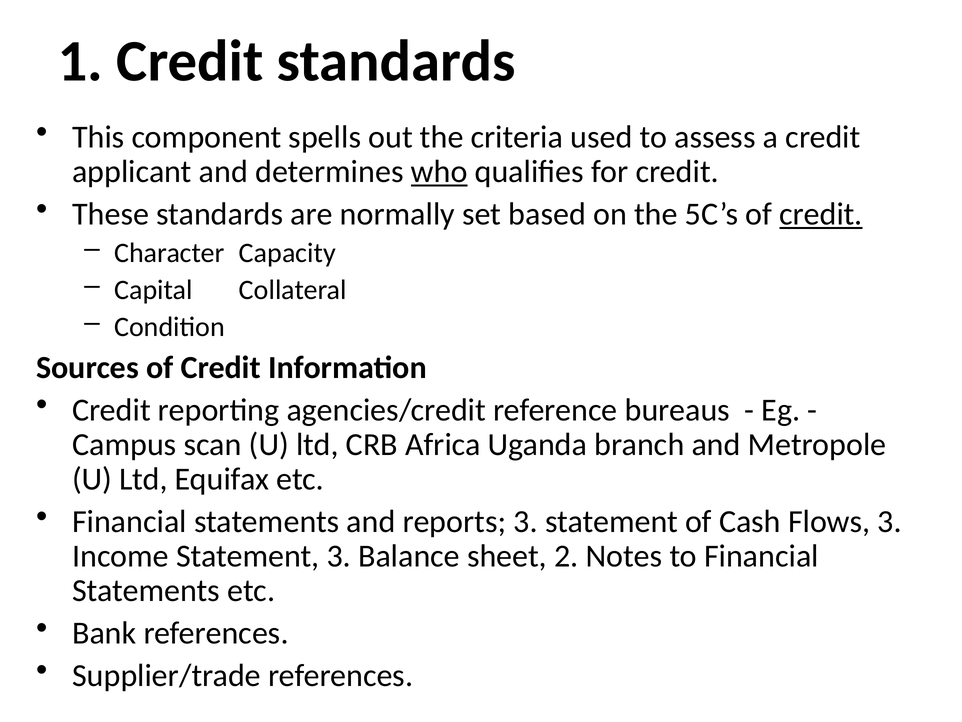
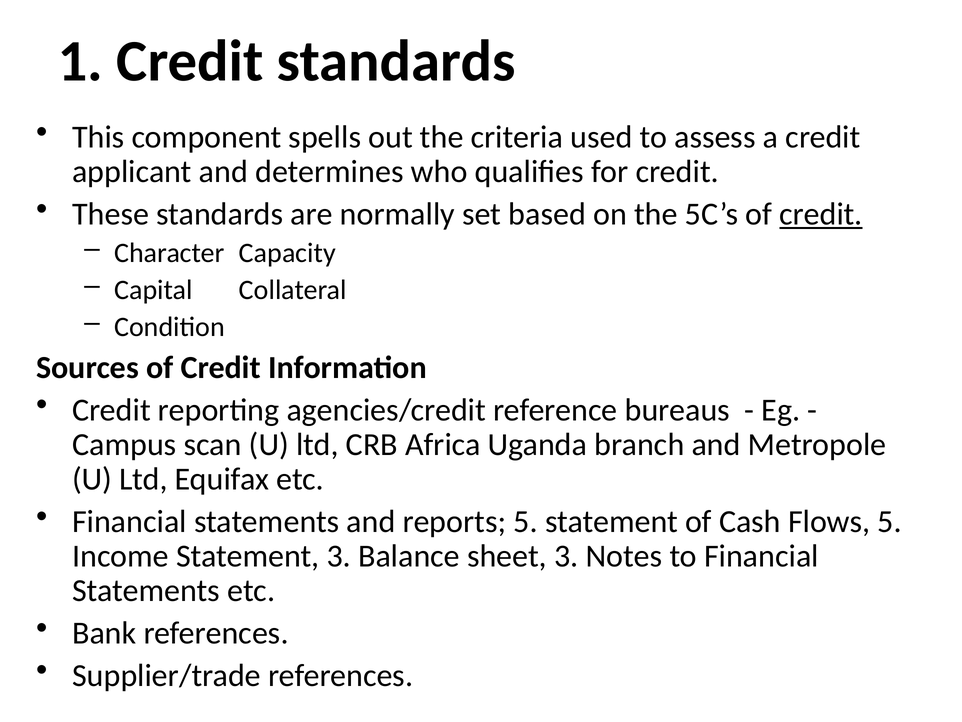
who underline: present -> none
reports 3: 3 -> 5
Flows 3: 3 -> 5
sheet 2: 2 -> 3
